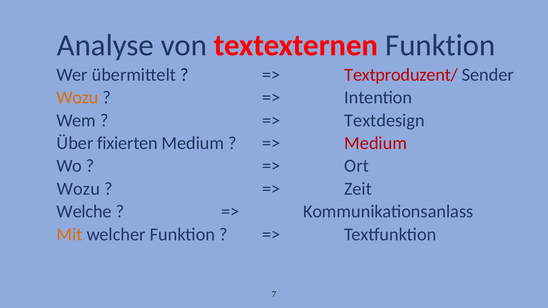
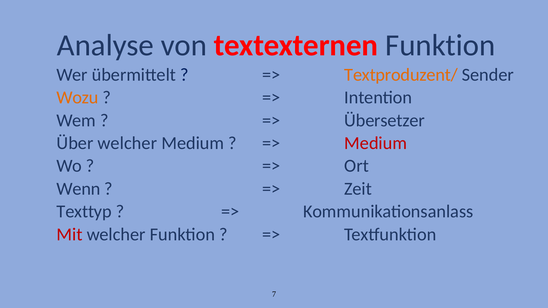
Textproduzent/ colour: red -> orange
Textdesign: Textdesign -> Übersetzer
Über fixierten: fixierten -> welcher
Wozu at (78, 189): Wozu -> Wenn
Welche: Welche -> Texttyp
Mit colour: orange -> red
